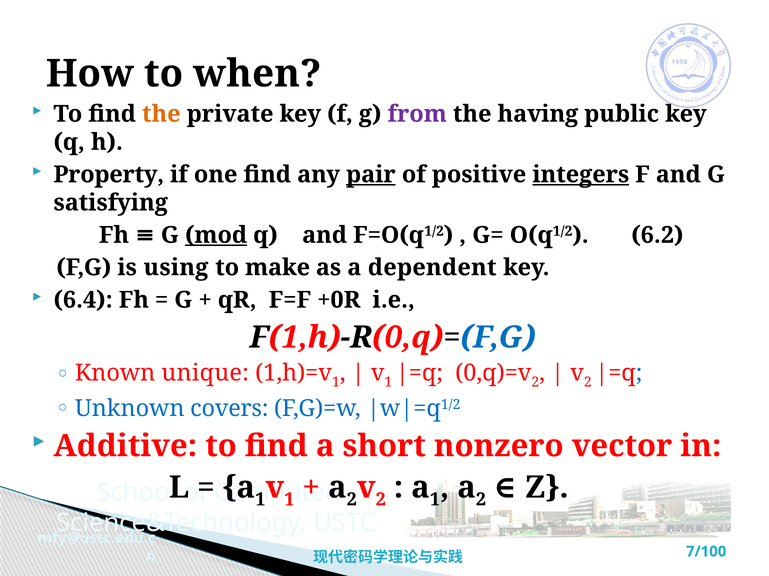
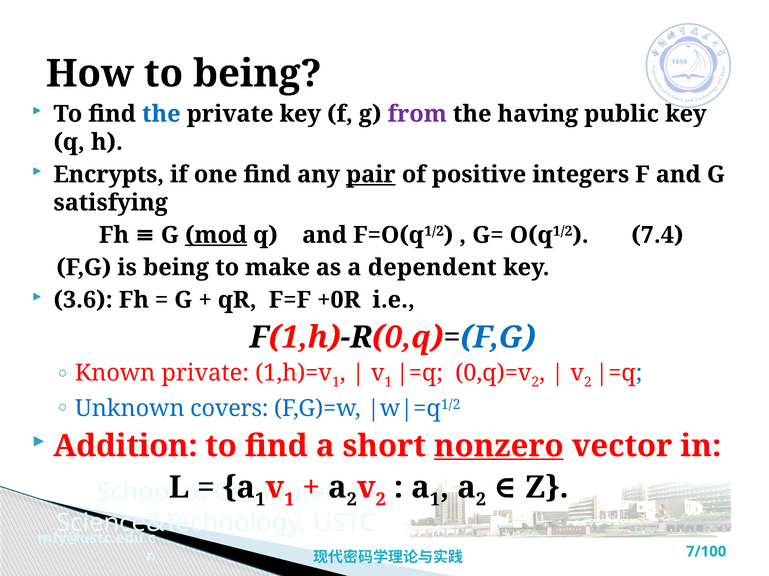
to when: when -> being
the at (161, 114) colour: orange -> blue
Property: Property -> Encrypts
integers underline: present -> none
6.2: 6.2 -> 7.4
is using: using -> being
6.4: 6.4 -> 3.6
unique at (205, 373): unique -> private
Additive: Additive -> Addition
nonzero underline: none -> present
